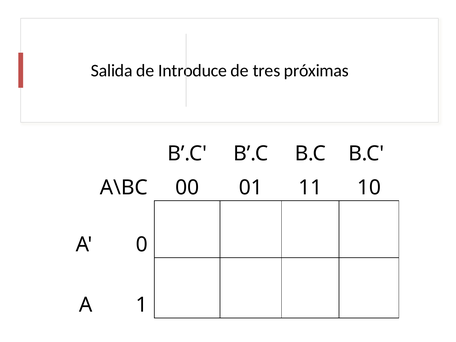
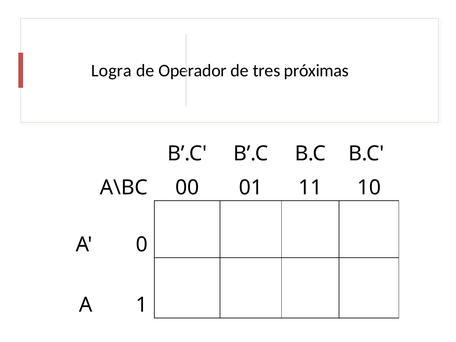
Salida: Salida -> Logra
Introduce: Introduce -> Operador
